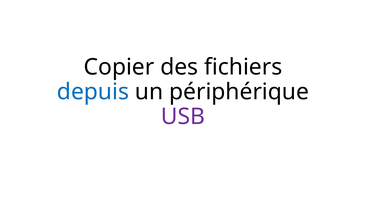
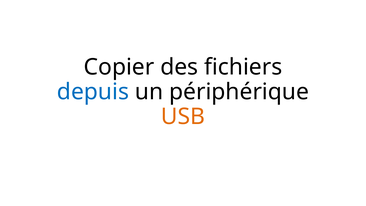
USB colour: purple -> orange
